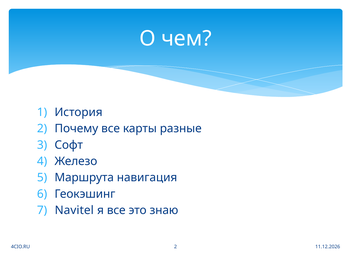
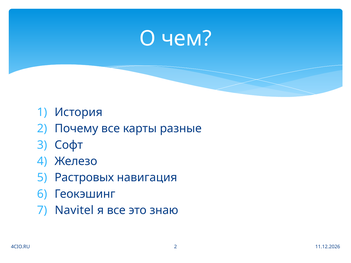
Маршрута: Маршрута -> Растровых
